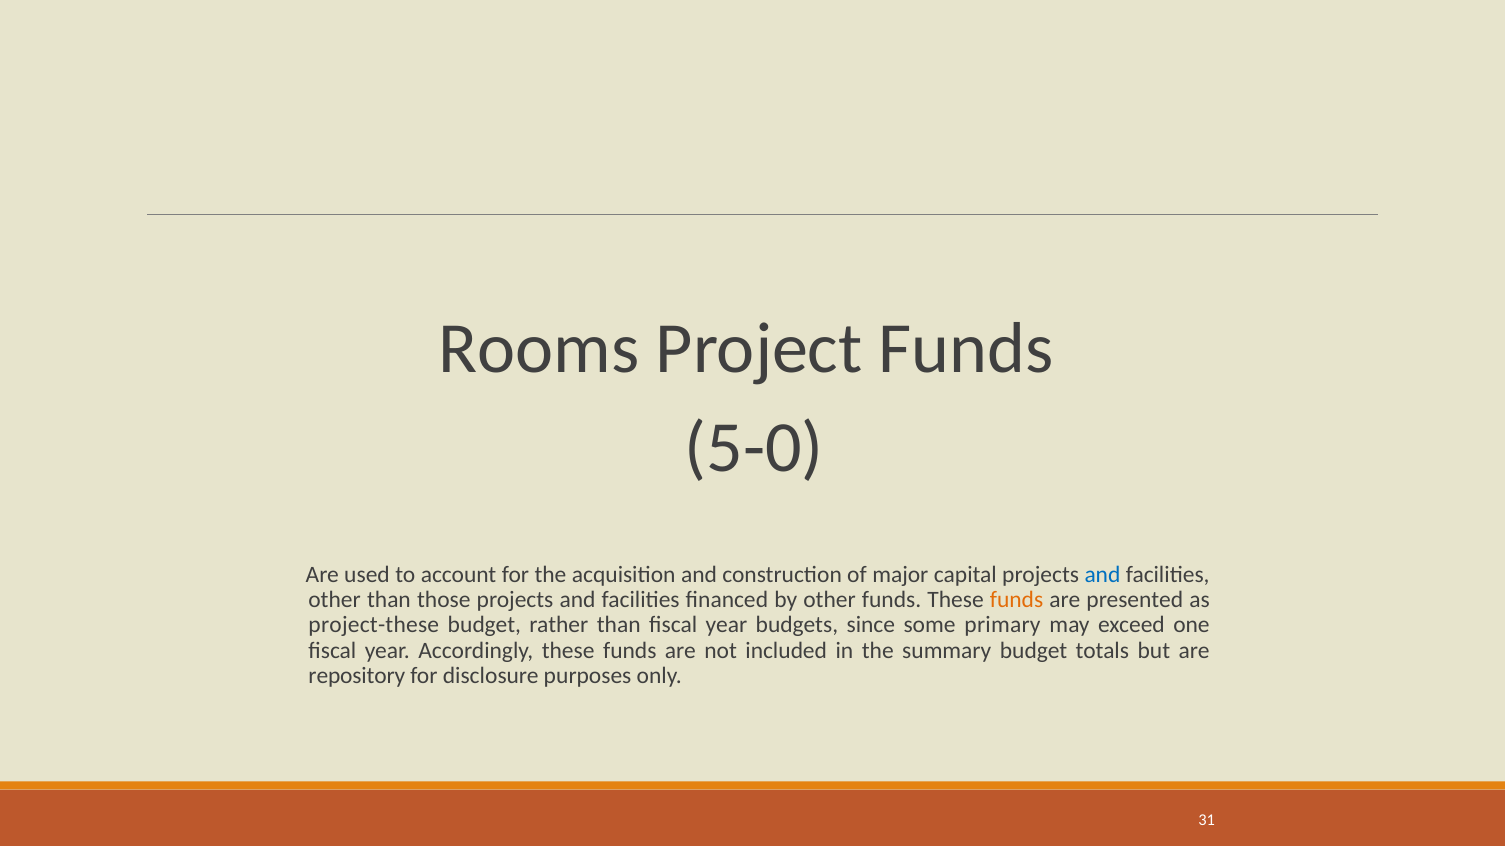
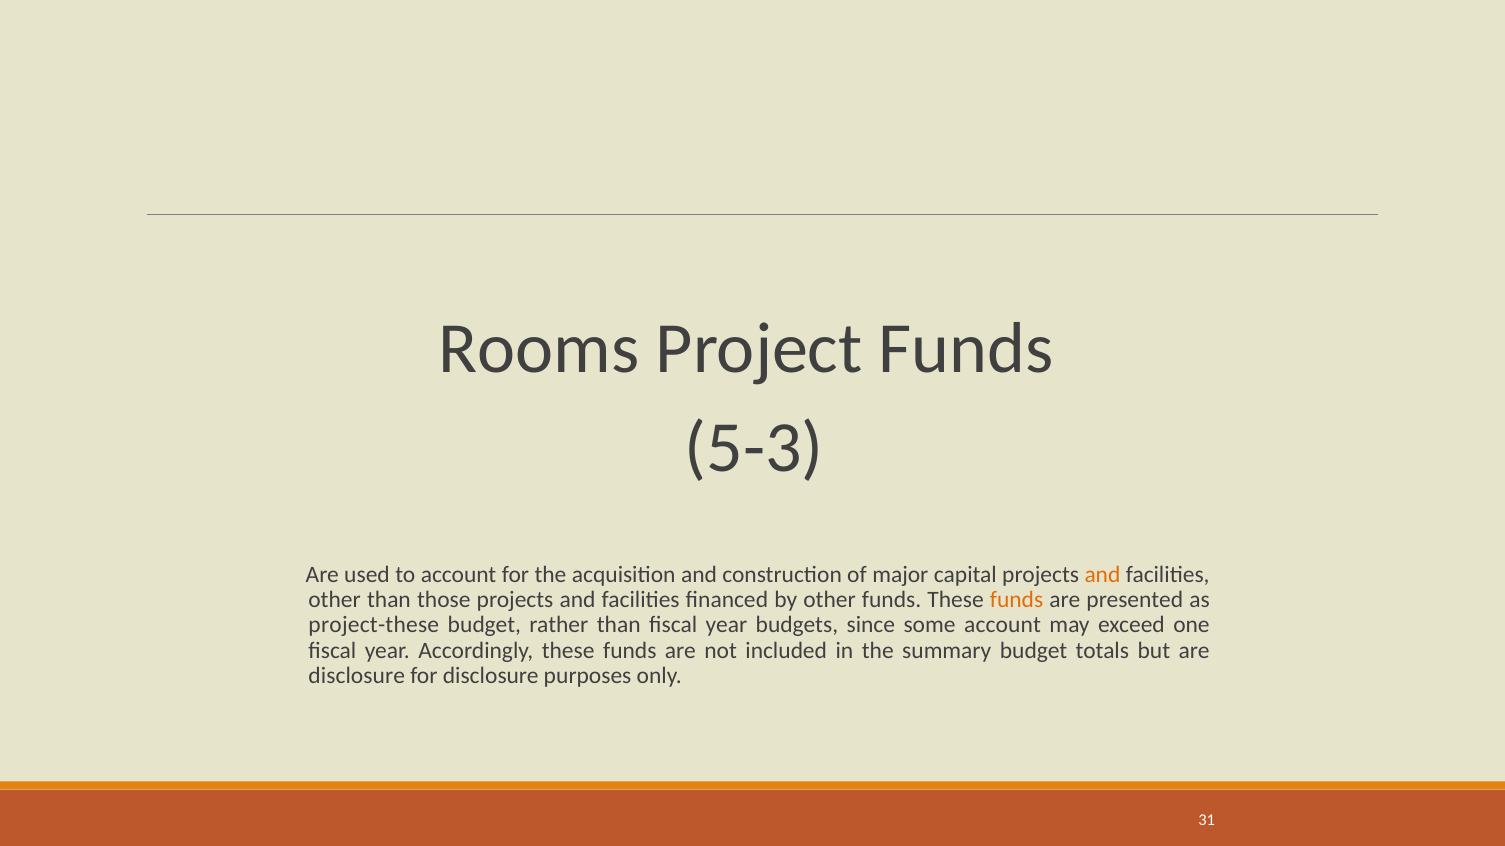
5-0: 5-0 -> 5-3
and at (1102, 575) colour: blue -> orange
some primary: primary -> account
repository at (357, 676): repository -> disclosure
